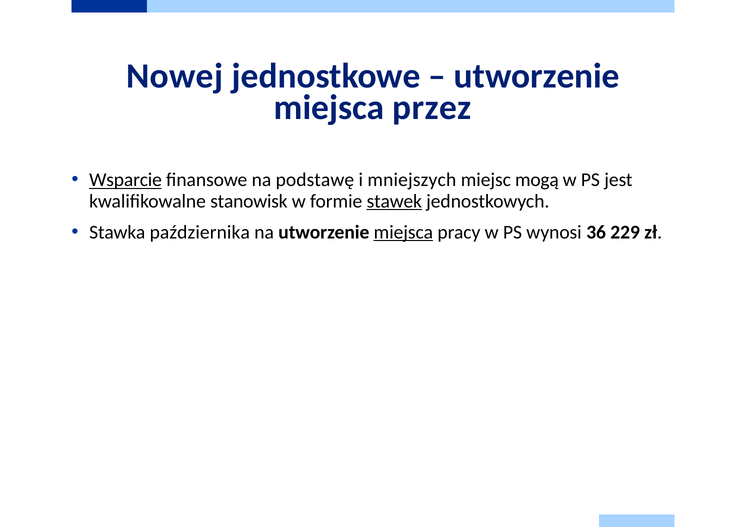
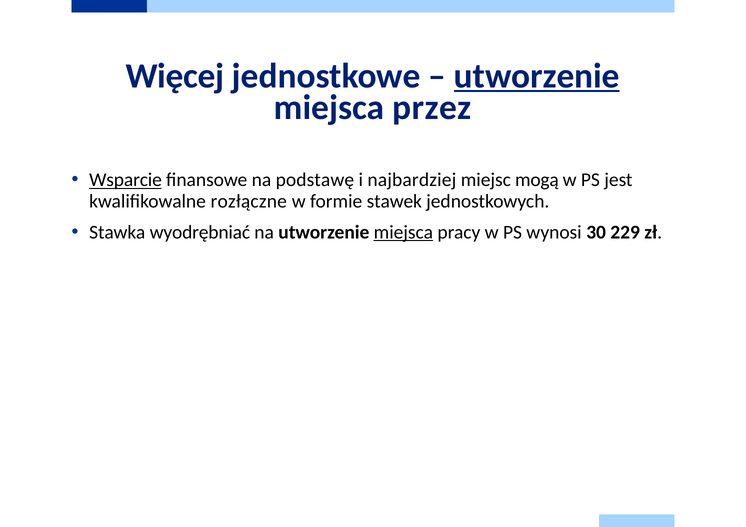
Nowej: Nowej -> Więcej
utworzenie at (537, 76) underline: none -> present
mniejszych: mniejszych -> najbardziej
stanowisk: stanowisk -> rozłączne
stawek underline: present -> none
października: października -> wyodrębniać
36: 36 -> 30
